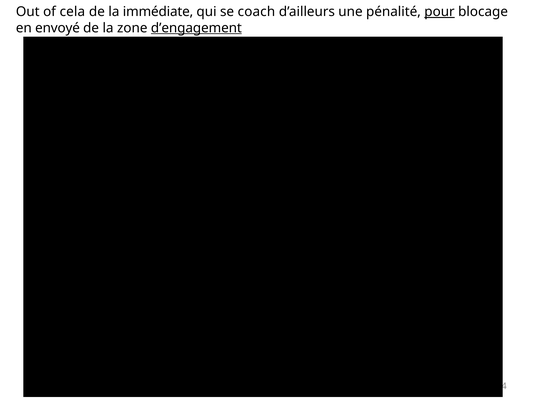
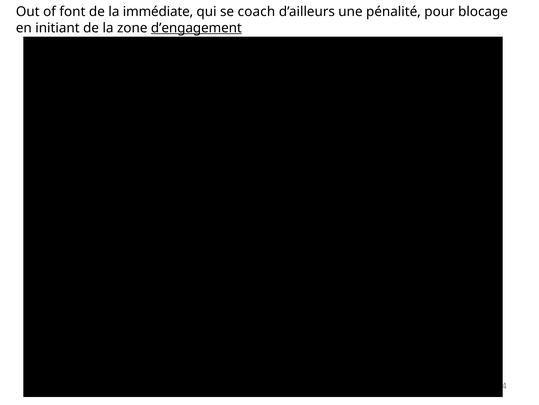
cela: cela -> font
pour underline: present -> none
envoyé: envoyé -> initiant
